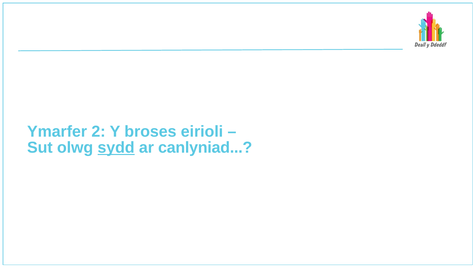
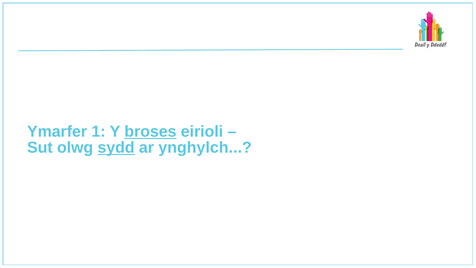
2: 2 -> 1
broses underline: none -> present
canlyniad: canlyniad -> ynghylch
